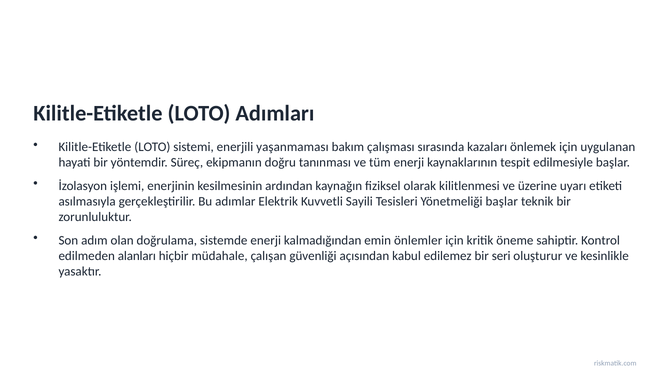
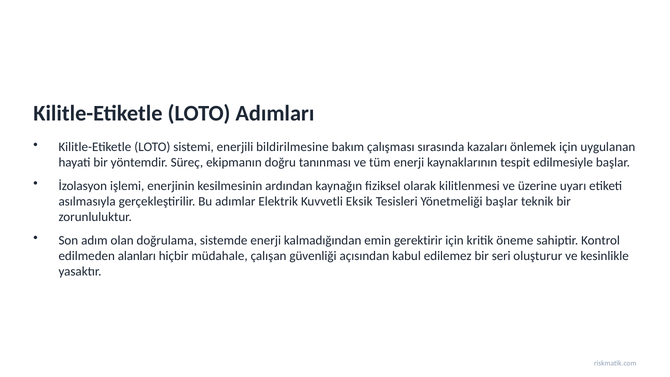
yaşanmaması: yaşanmaması -> bildirilmesine
Sayili: Sayili -> Eksik
önlemler: önlemler -> gerektirir
